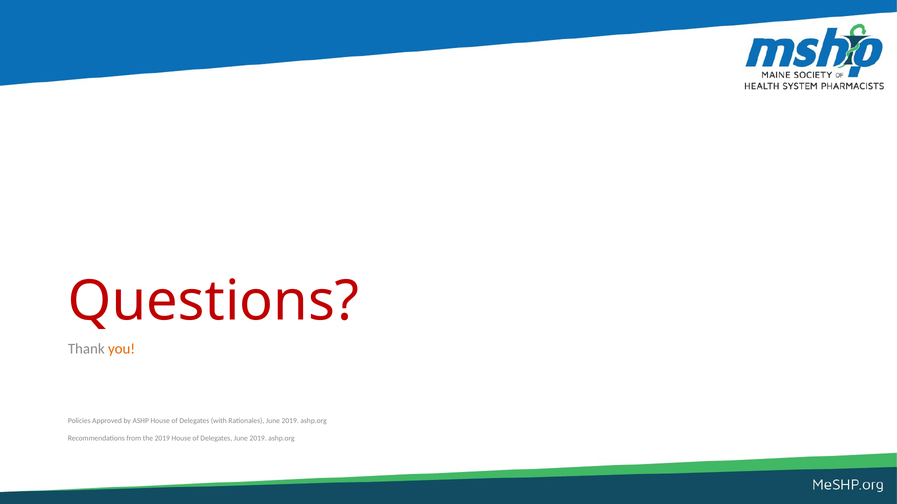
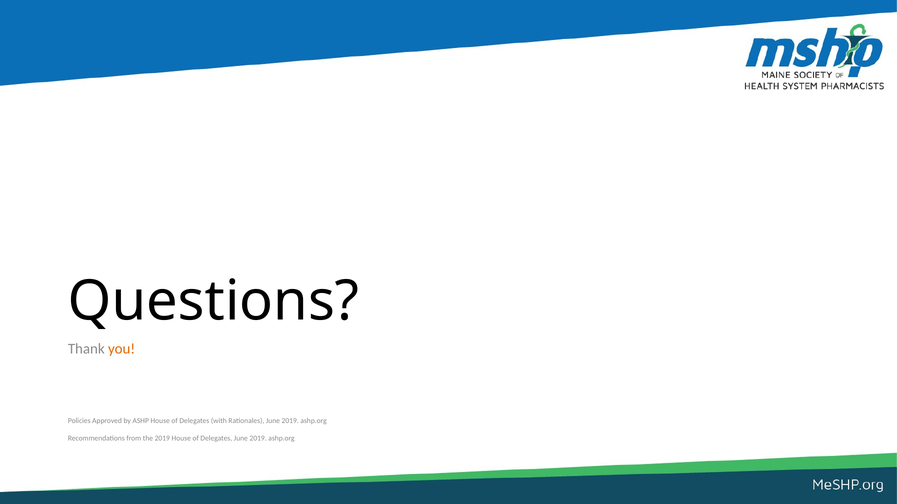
Questions colour: red -> black
